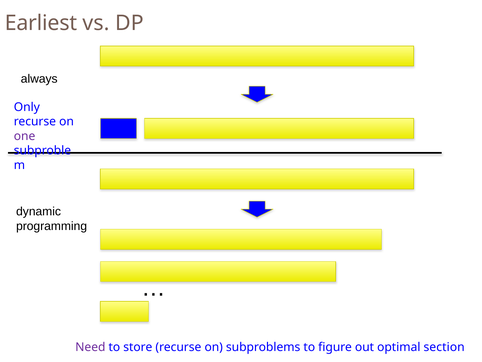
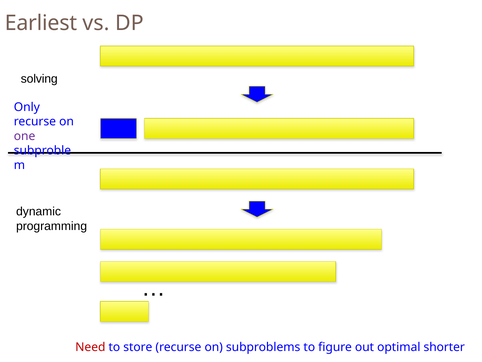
always: always -> solving
Need colour: purple -> red
section: section -> shorter
